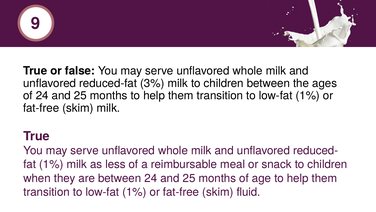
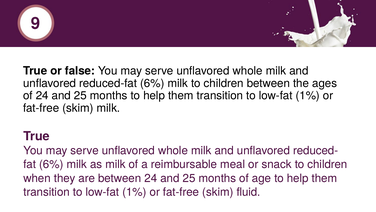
reduced-fat 3%: 3% -> 6%
1% at (51, 164): 1% -> 6%
as less: less -> milk
